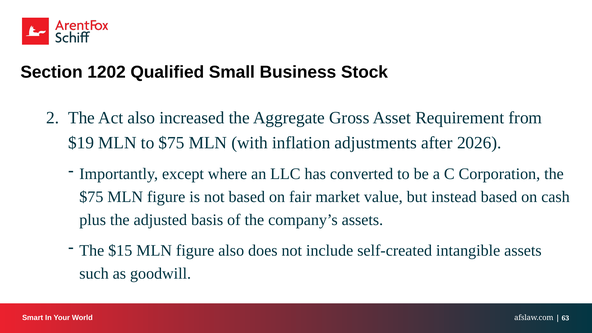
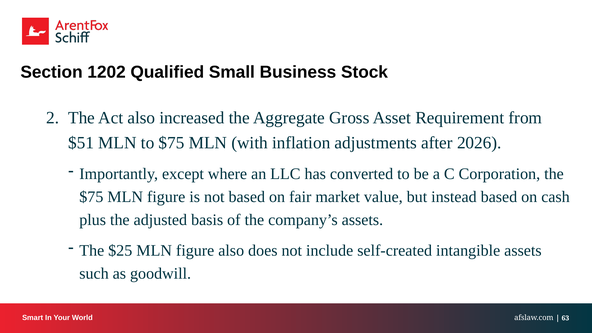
$19: $19 -> $51
$15: $15 -> $25
